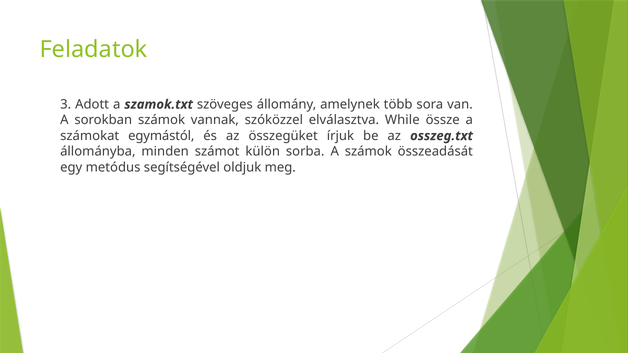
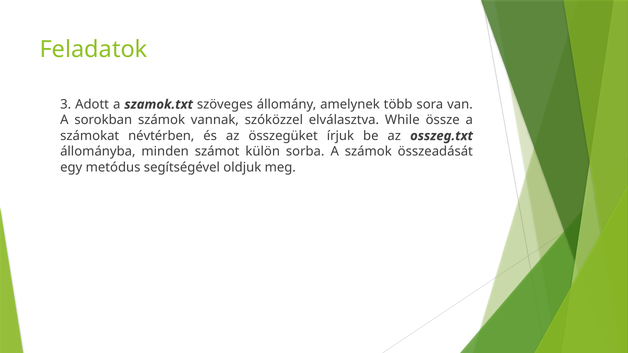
egymástól: egymástól -> névtérben
